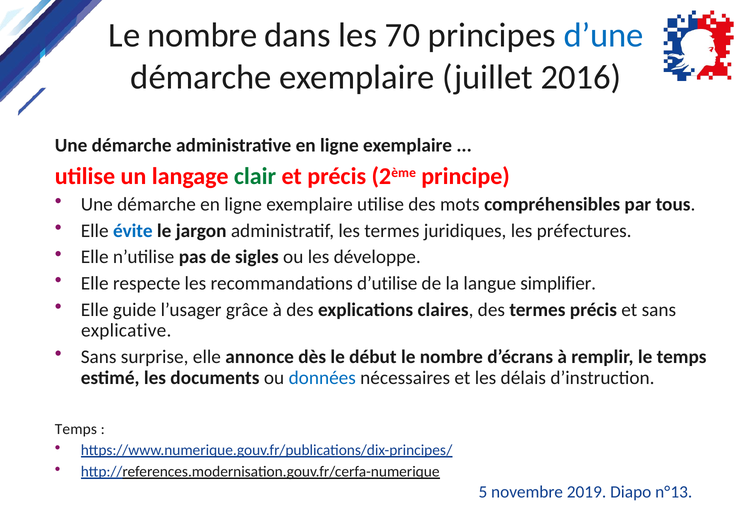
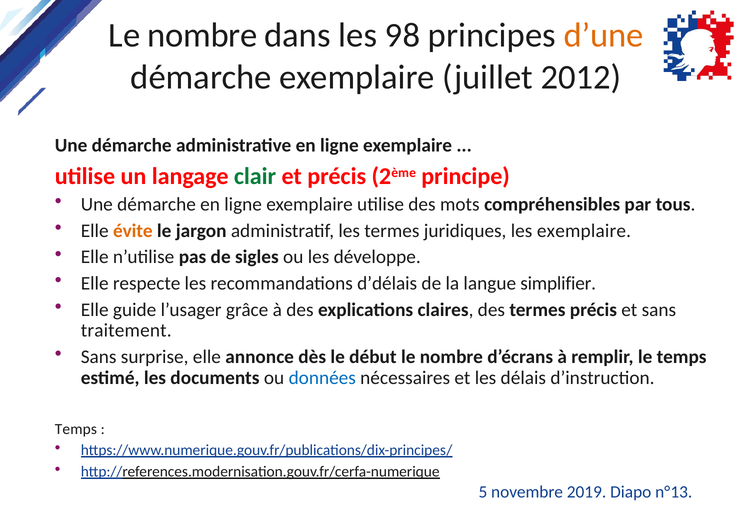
70: 70 -> 98
d’une colour: blue -> orange
2016: 2016 -> 2012
évite colour: blue -> orange
les préfectures: préfectures -> exemplaire
d’utilise: d’utilise -> d’délais
explicative: explicative -> traitement
